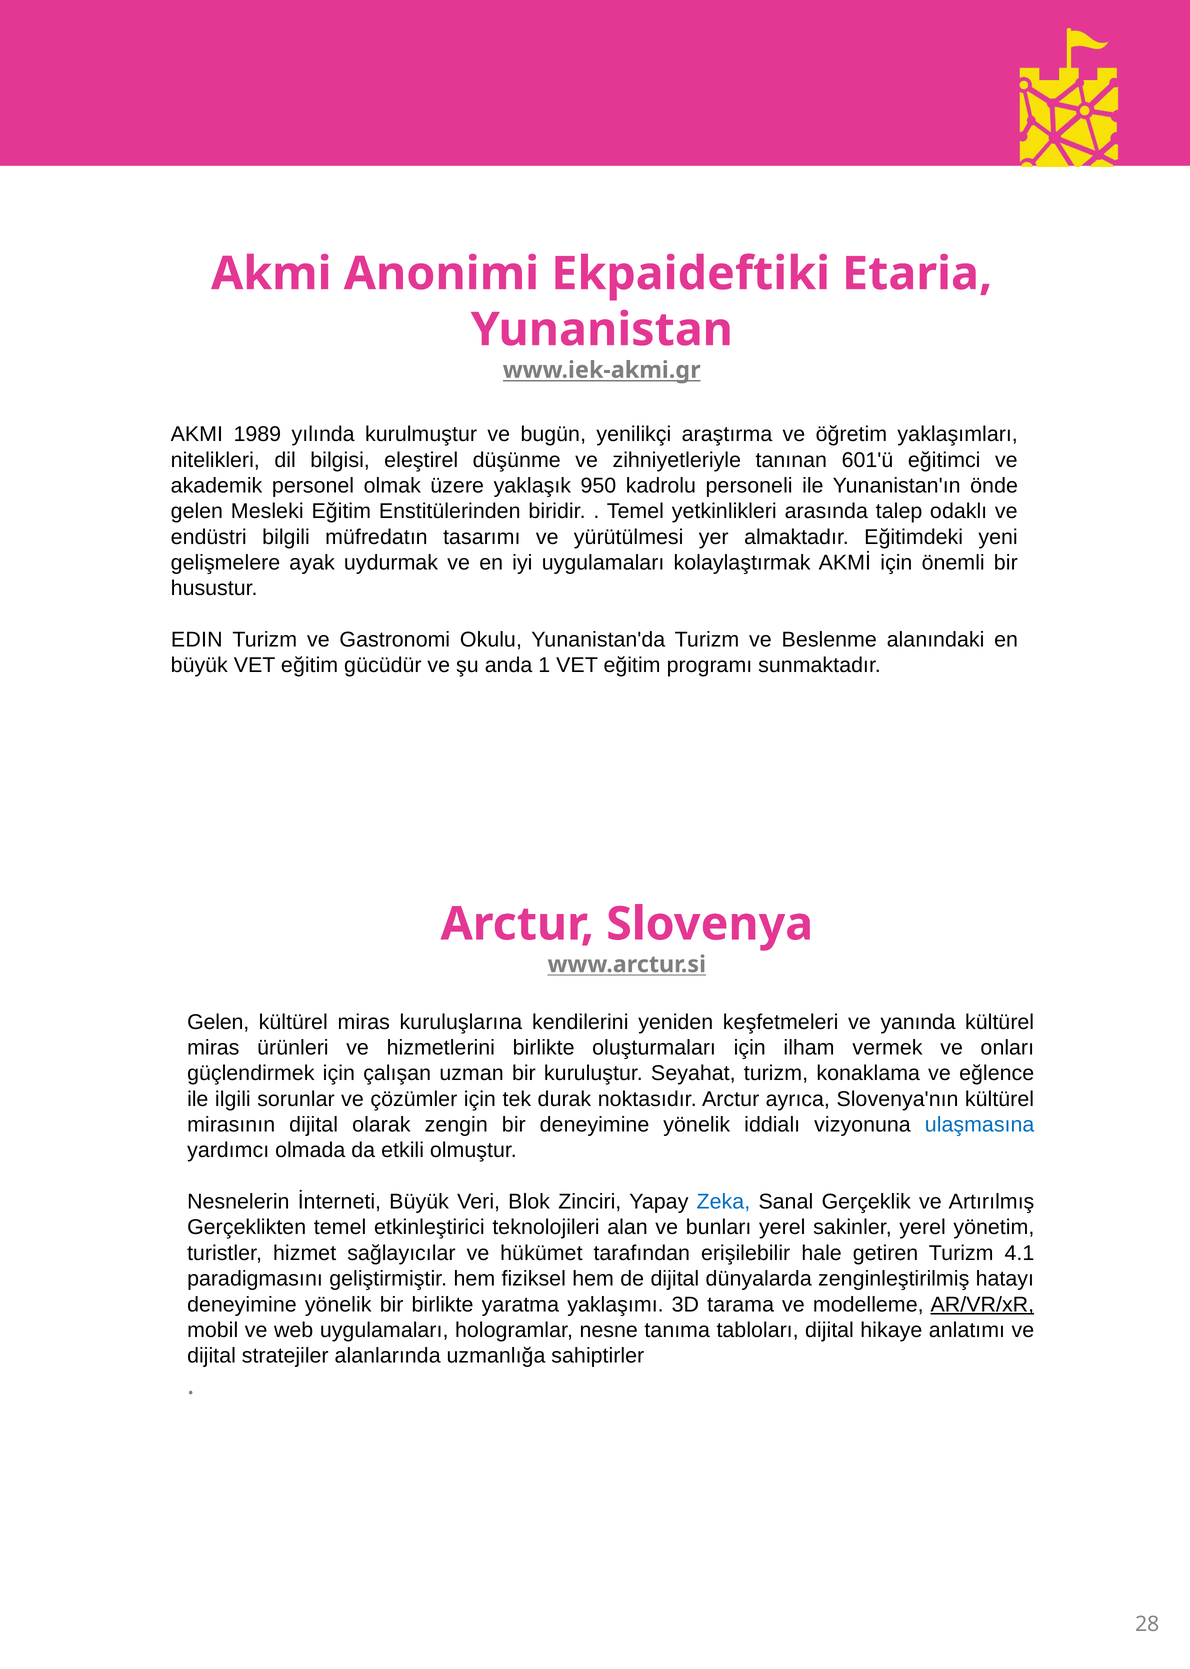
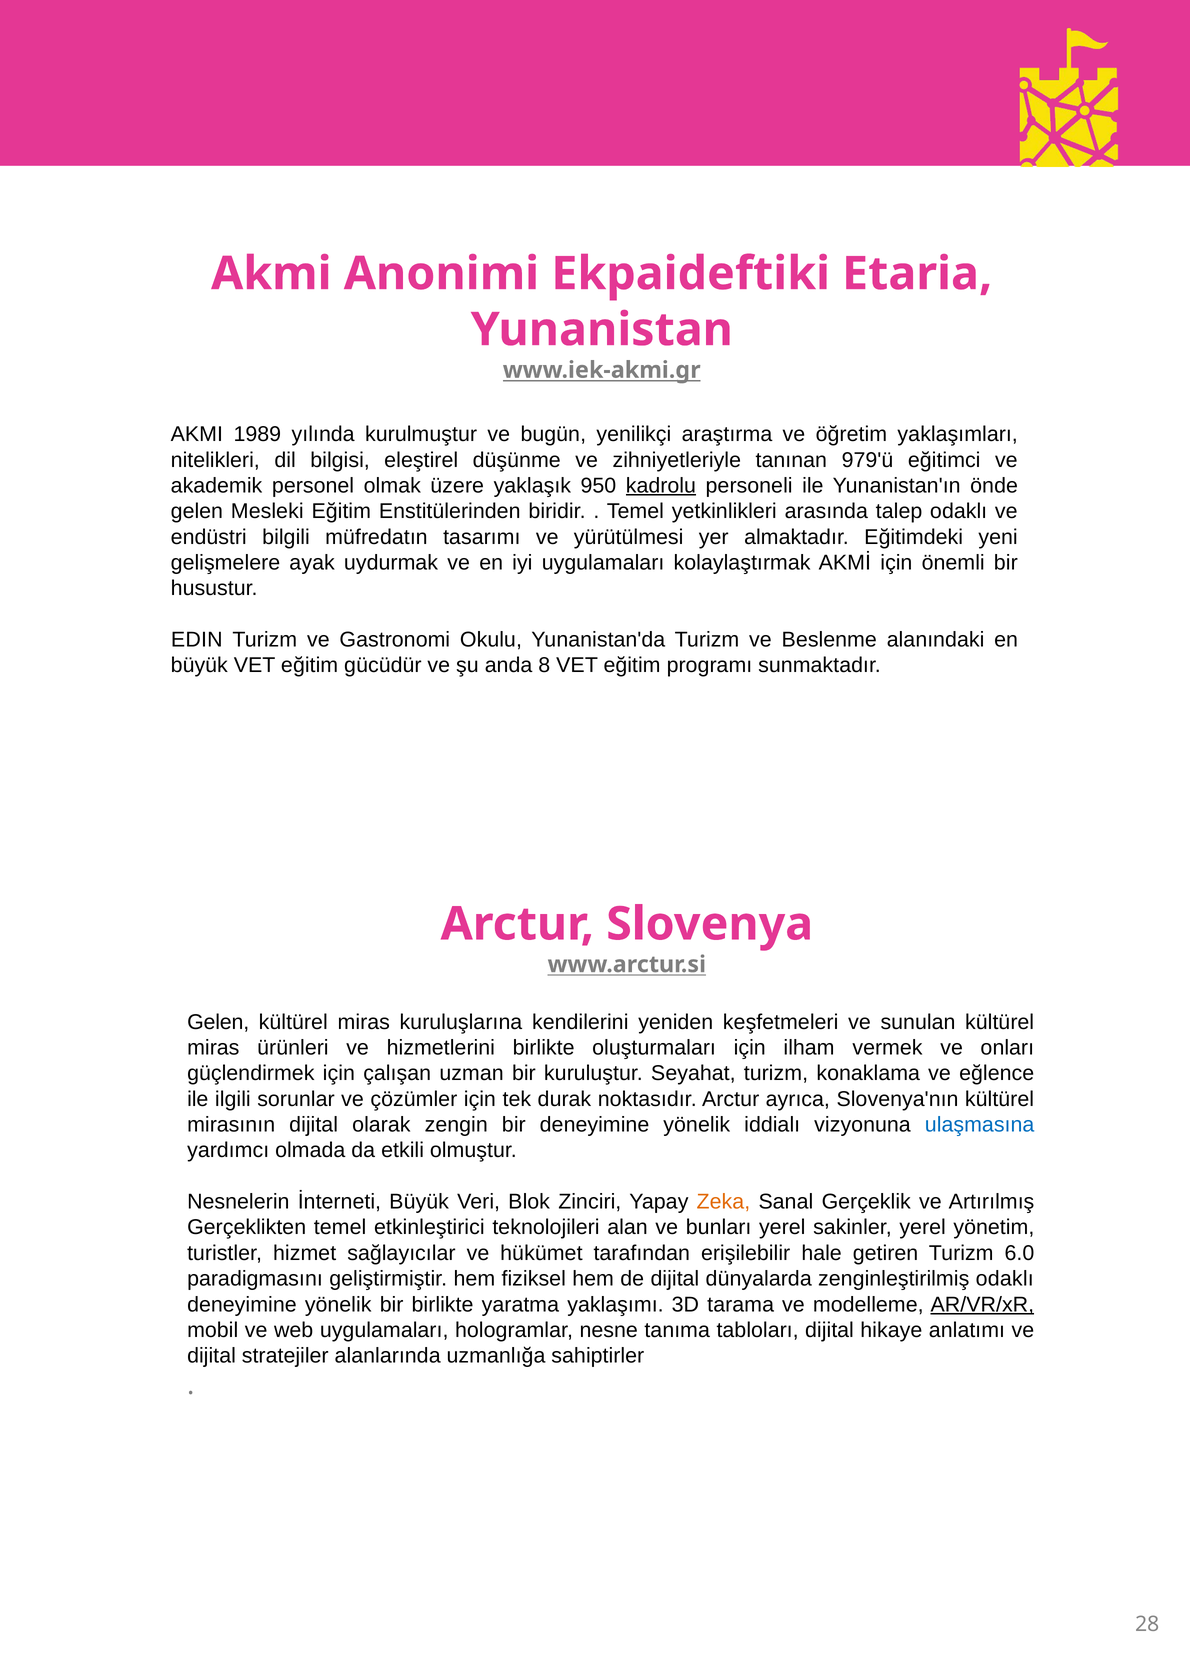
601'ü: 601'ü -> 979'ü
kadrolu underline: none -> present
1: 1 -> 8
yanında: yanında -> sunulan
Zeka colour: blue -> orange
4.1: 4.1 -> 6.0
zenginleştirilmiş hatayı: hatayı -> odaklı
